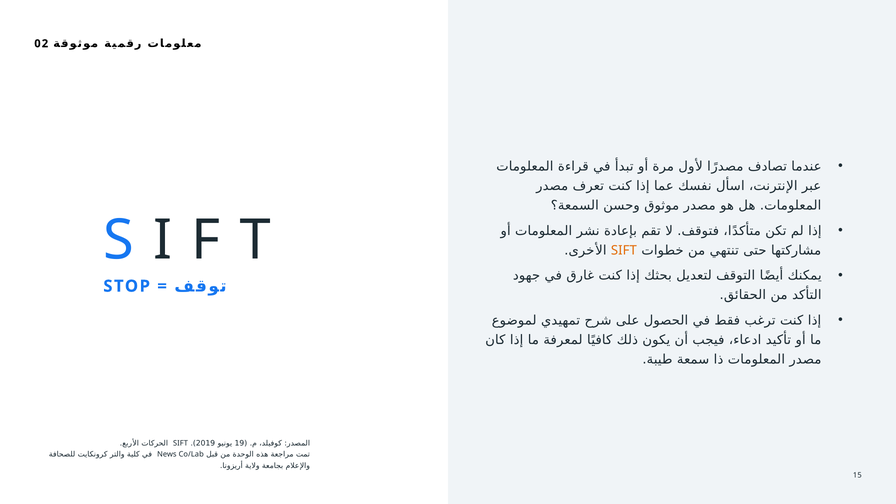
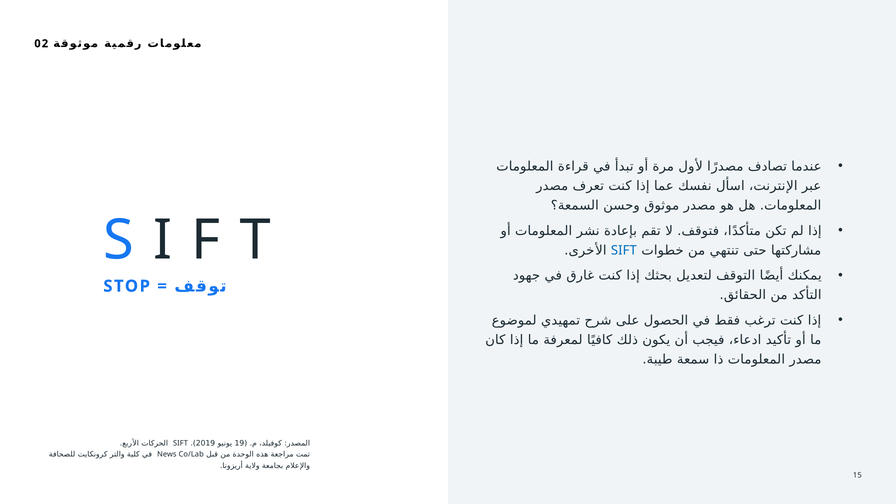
SIFT at (624, 250) colour: orange -> blue
